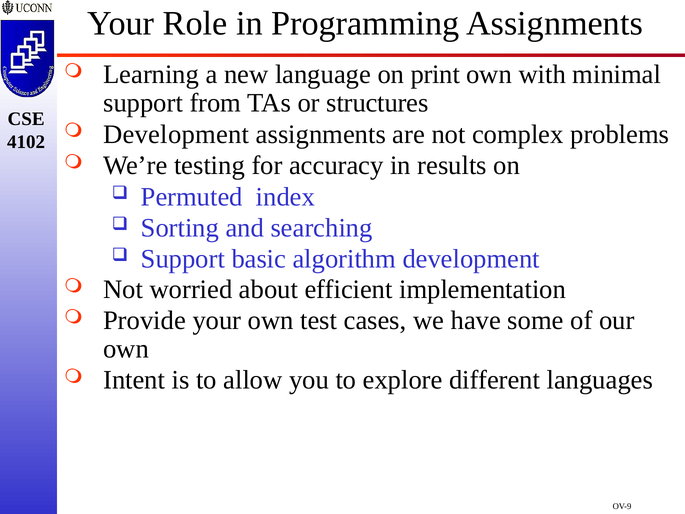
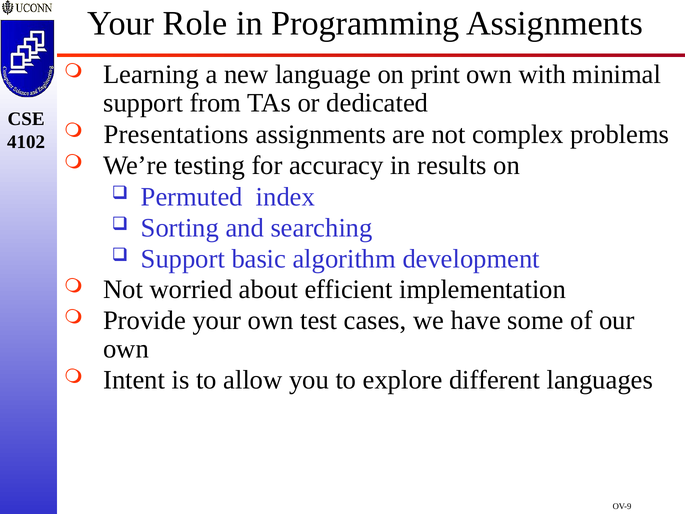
structures: structures -> dedicated
Development at (176, 134): Development -> Presentations
